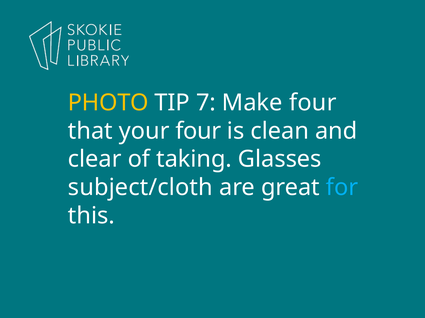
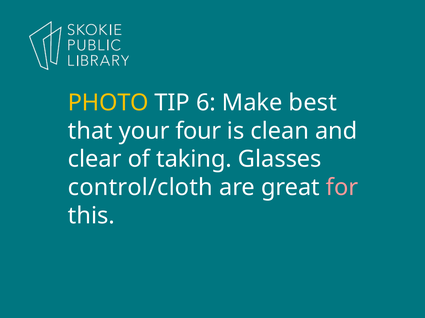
7: 7 -> 6
Make four: four -> best
subject/cloth: subject/cloth -> control/cloth
for colour: light blue -> pink
